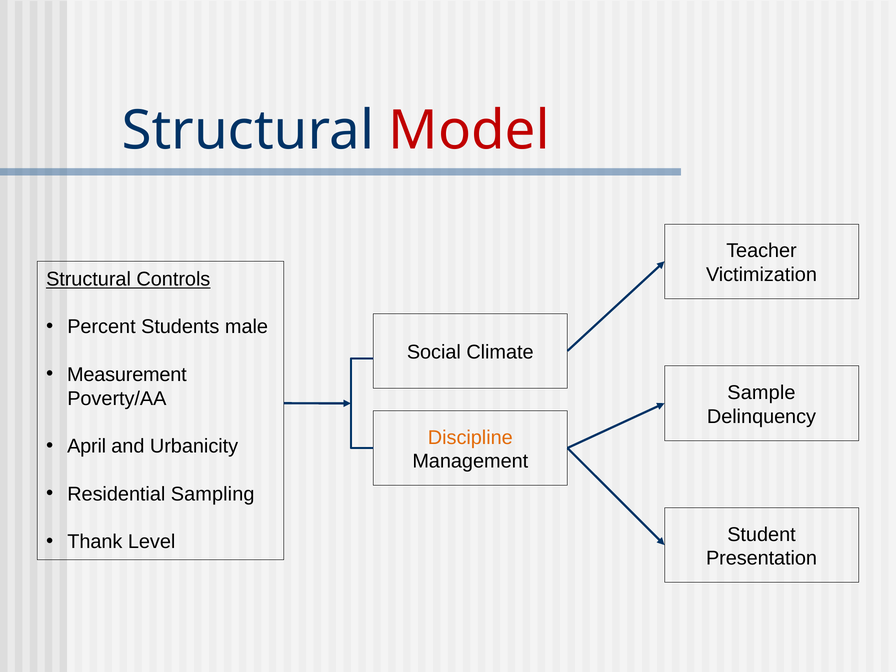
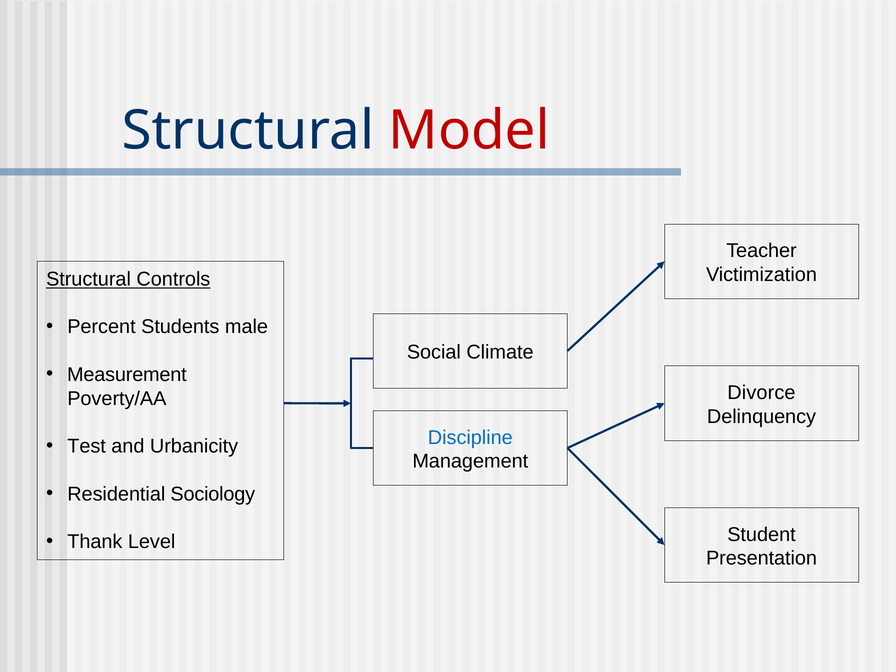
Sample: Sample -> Divorce
Discipline colour: orange -> blue
April: April -> Test
Sampling: Sampling -> Sociology
